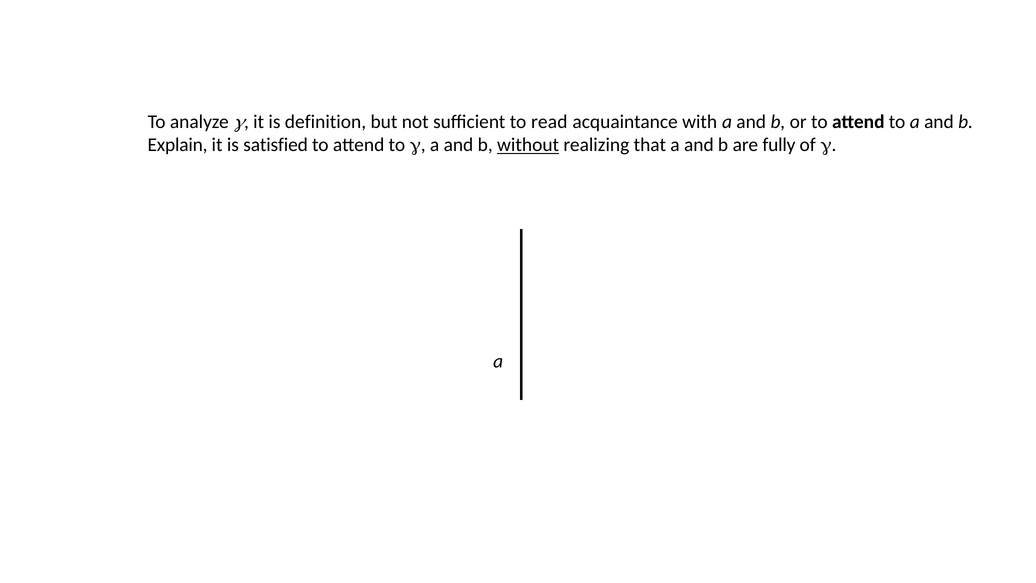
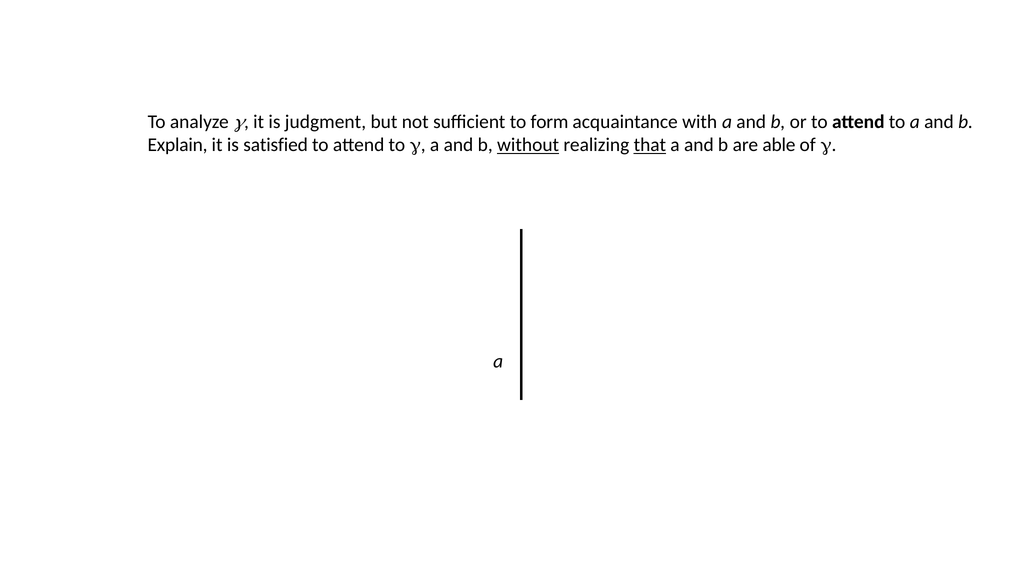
definition: definition -> judgment
read: read -> form
that underline: none -> present
fully: fully -> able
